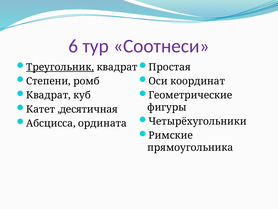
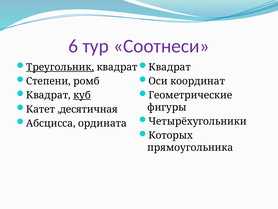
Простая at (170, 67): Простая -> Квадрат
куб underline: none -> present
Римские: Римские -> Которых
